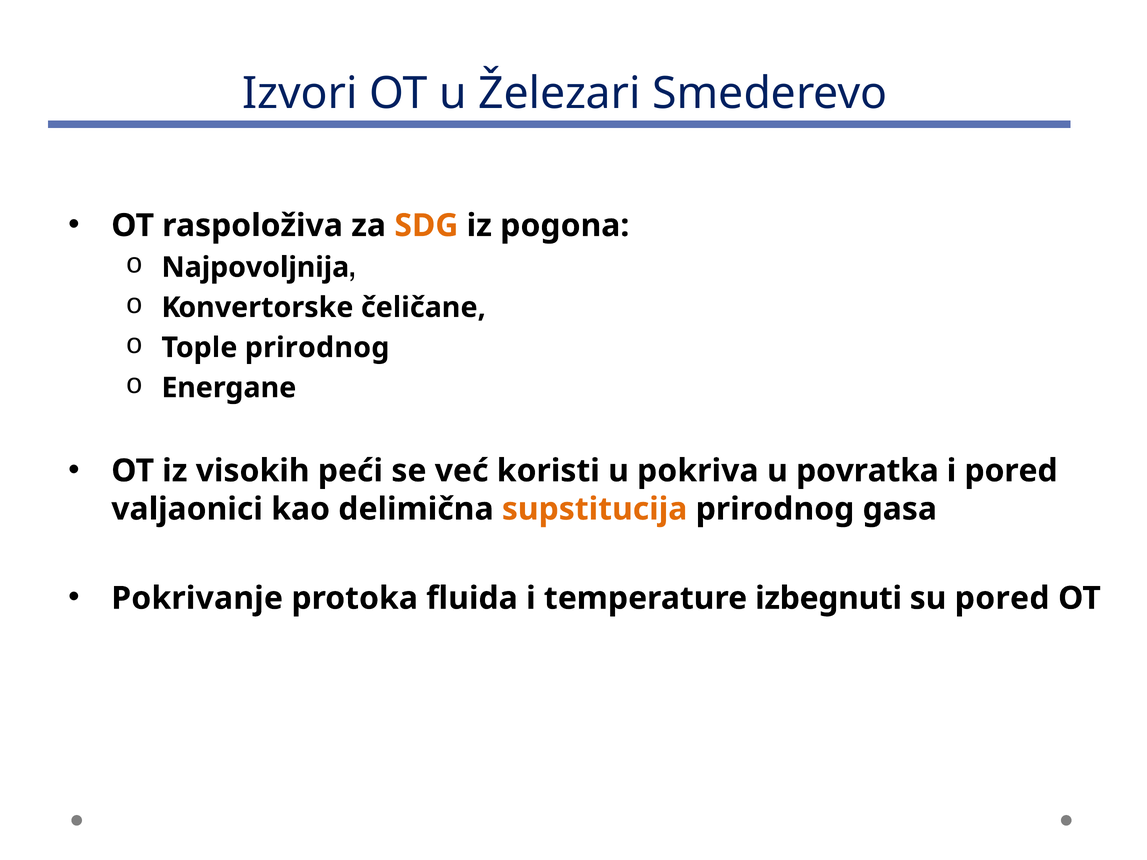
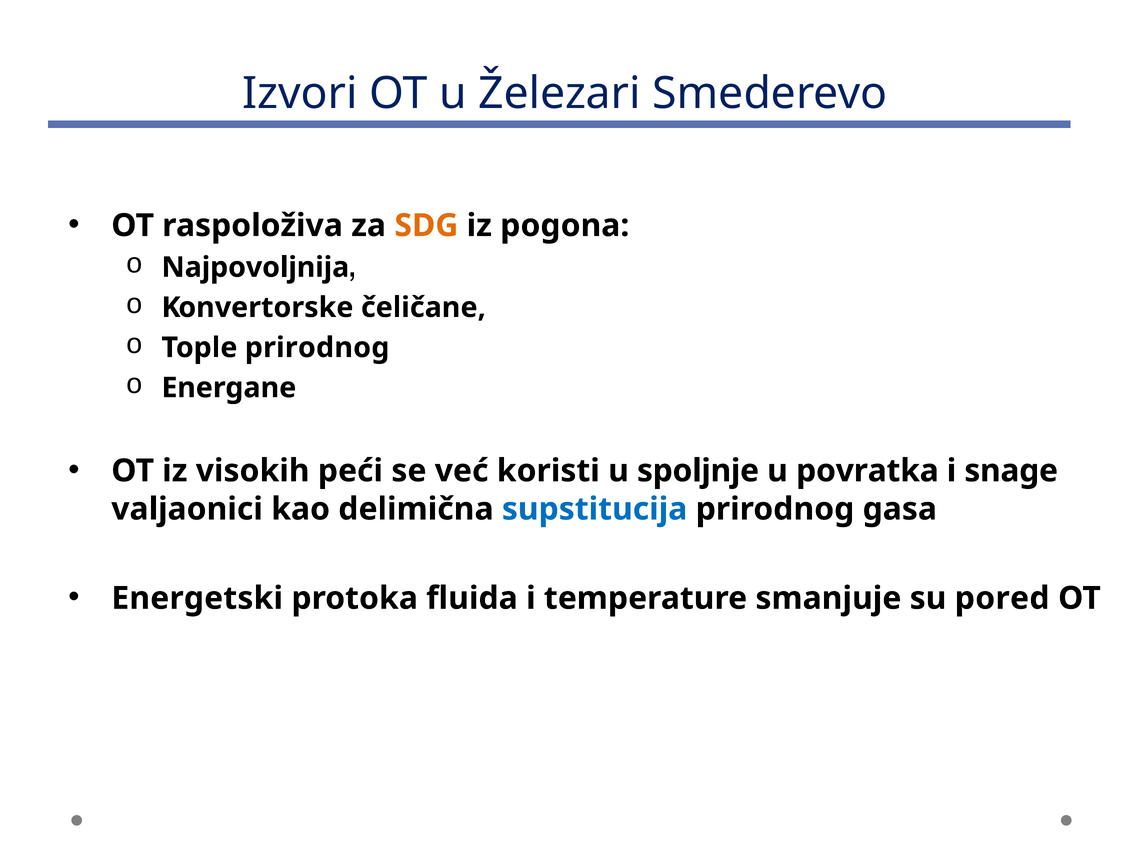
pokriva: pokriva -> spoljnje
i pored: pored -> snage
supstitucija colour: orange -> blue
Pokrivanje: Pokrivanje -> Energetski
izbegnuti: izbegnuti -> smanjuje
